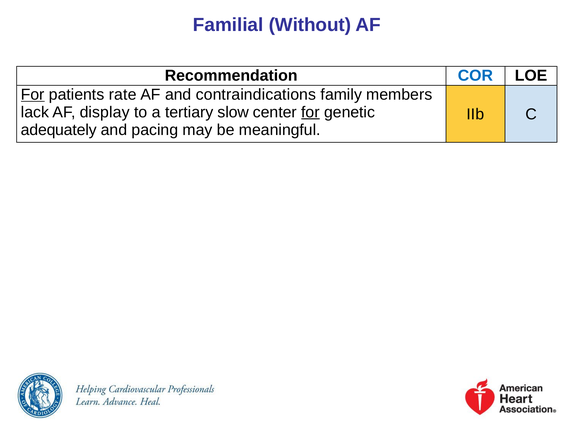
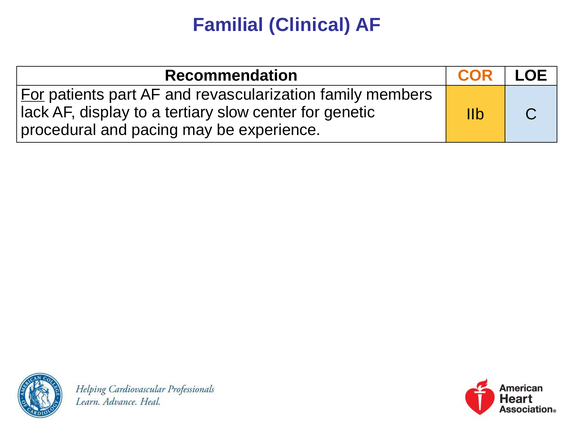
Without: Without -> Clinical
COR colour: blue -> orange
rate: rate -> part
contraindications: contraindications -> revascularization
for at (310, 112) underline: present -> none
adequately: adequately -> procedural
meaningful: meaningful -> experience
